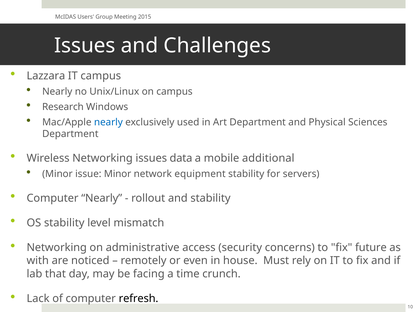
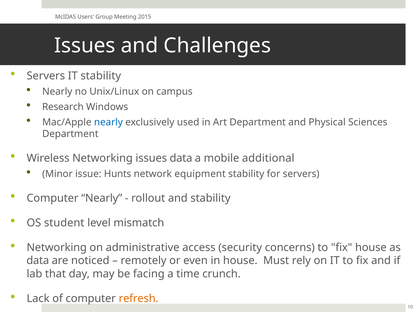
Lazzara at (46, 76): Lazzara -> Servers
IT campus: campus -> stability
issue Minor: Minor -> Hunts
OS stability: stability -> student
fix future: future -> house
with at (38, 261): with -> data
refresh colour: black -> orange
